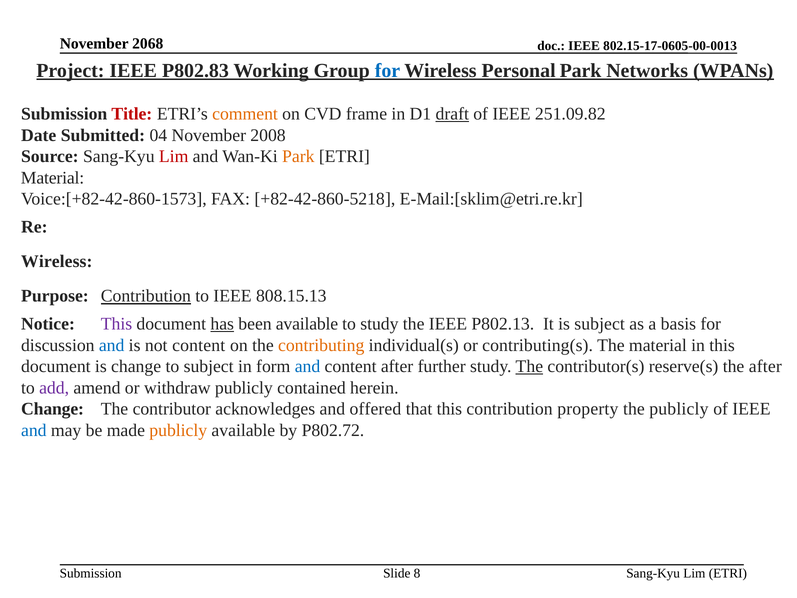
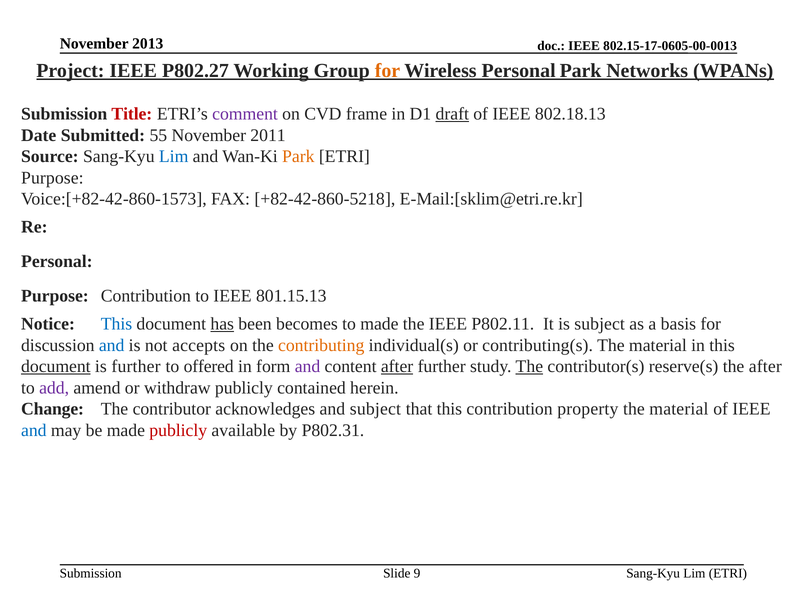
2068: 2068 -> 2013
P802.83: P802.83 -> P802.27
for at (387, 70) colour: blue -> orange
comment colour: orange -> purple
251.09.82: 251.09.82 -> 802.18.13
04: 04 -> 55
2008: 2008 -> 2011
Lim at (174, 157) colour: red -> blue
Material at (53, 178): Material -> Purpose
Wireless at (57, 261): Wireless -> Personal
Contribution at (146, 296) underline: present -> none
808.15.13: 808.15.13 -> 801.15.13
This at (116, 324) colour: purple -> blue
been available: available -> becomes
to study: study -> made
P802.13: P802.13 -> P802.11
not content: content -> accepts
document at (56, 366) underline: none -> present
is change: change -> further
to subject: subject -> offered
and at (308, 366) colour: blue -> purple
after at (397, 366) underline: none -> present
and offered: offered -> subject
publicly at (679, 409): publicly -> material
publicly at (178, 430) colour: orange -> red
P802.72: P802.72 -> P802.31
8: 8 -> 9
